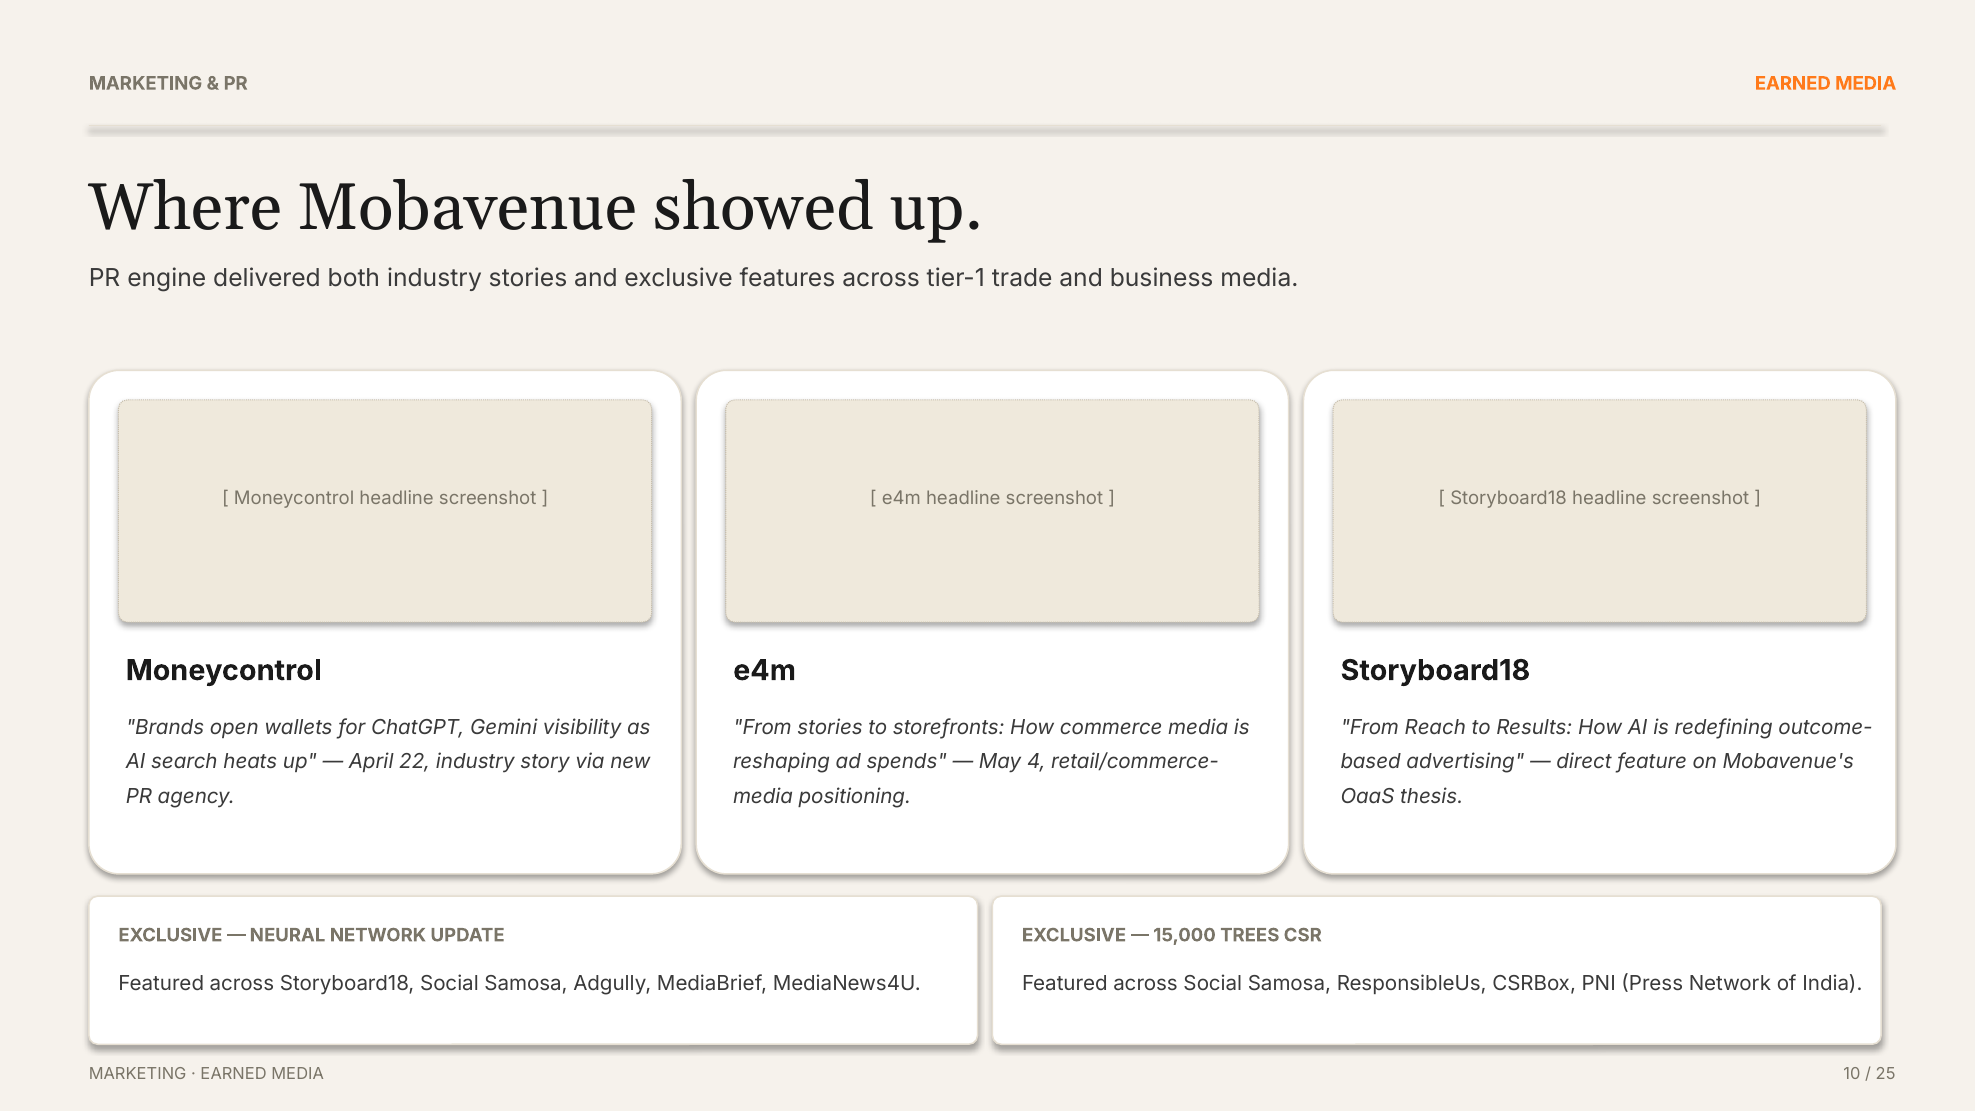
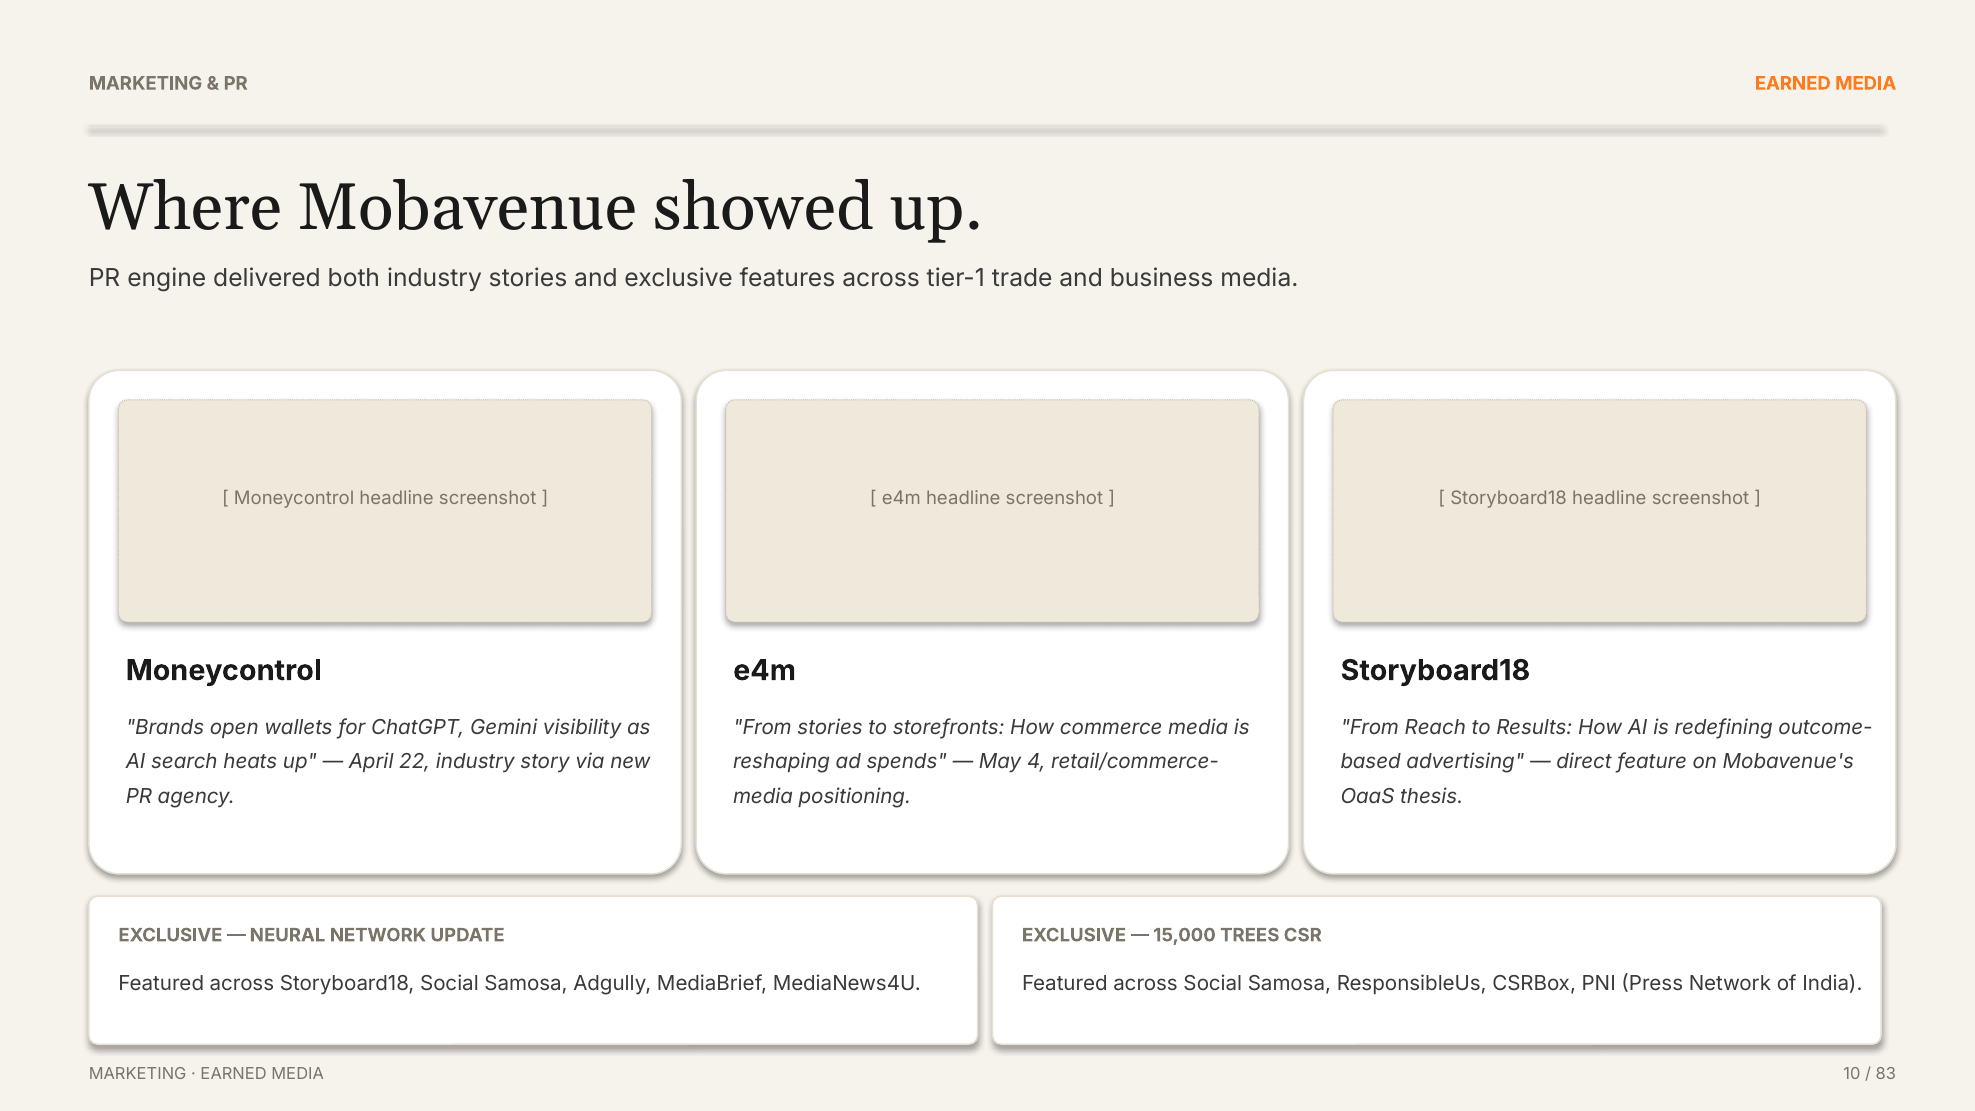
25: 25 -> 83
